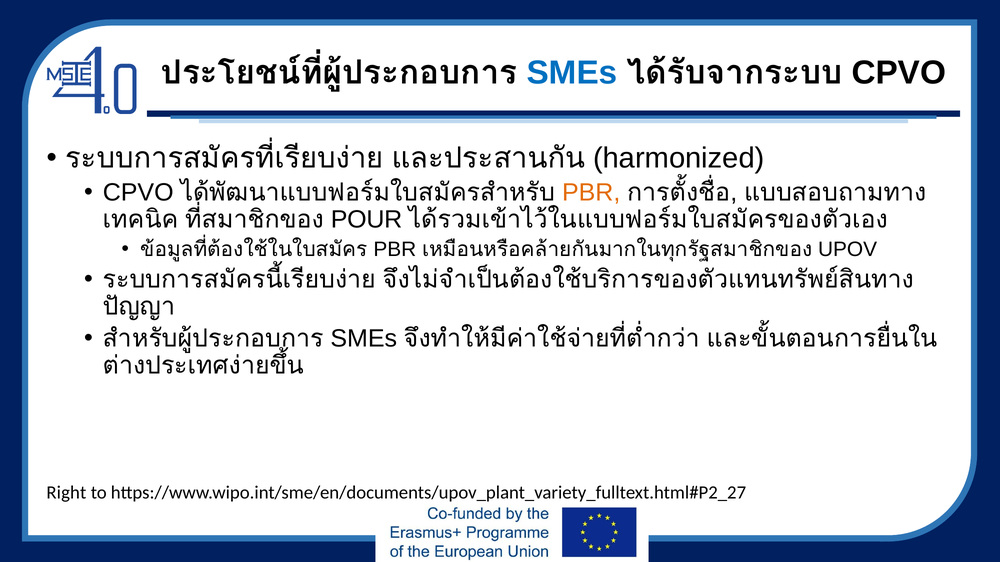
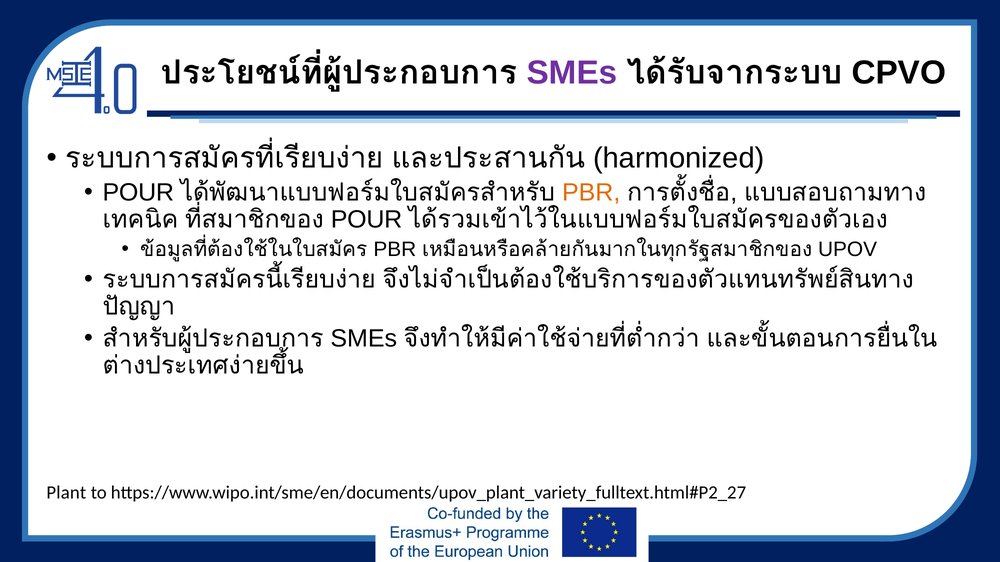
SMEs at (572, 73) colour: blue -> purple
CPVO at (138, 193): CPVO -> POUR
Right: Right -> Plant
